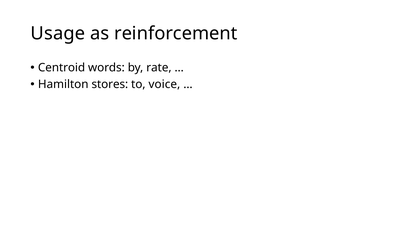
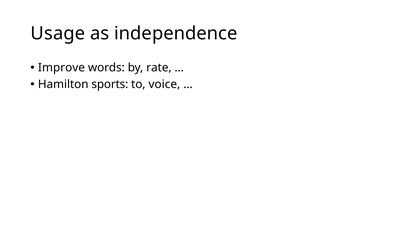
reinforcement: reinforcement -> independence
Centroid: Centroid -> Improve
stores: stores -> sports
